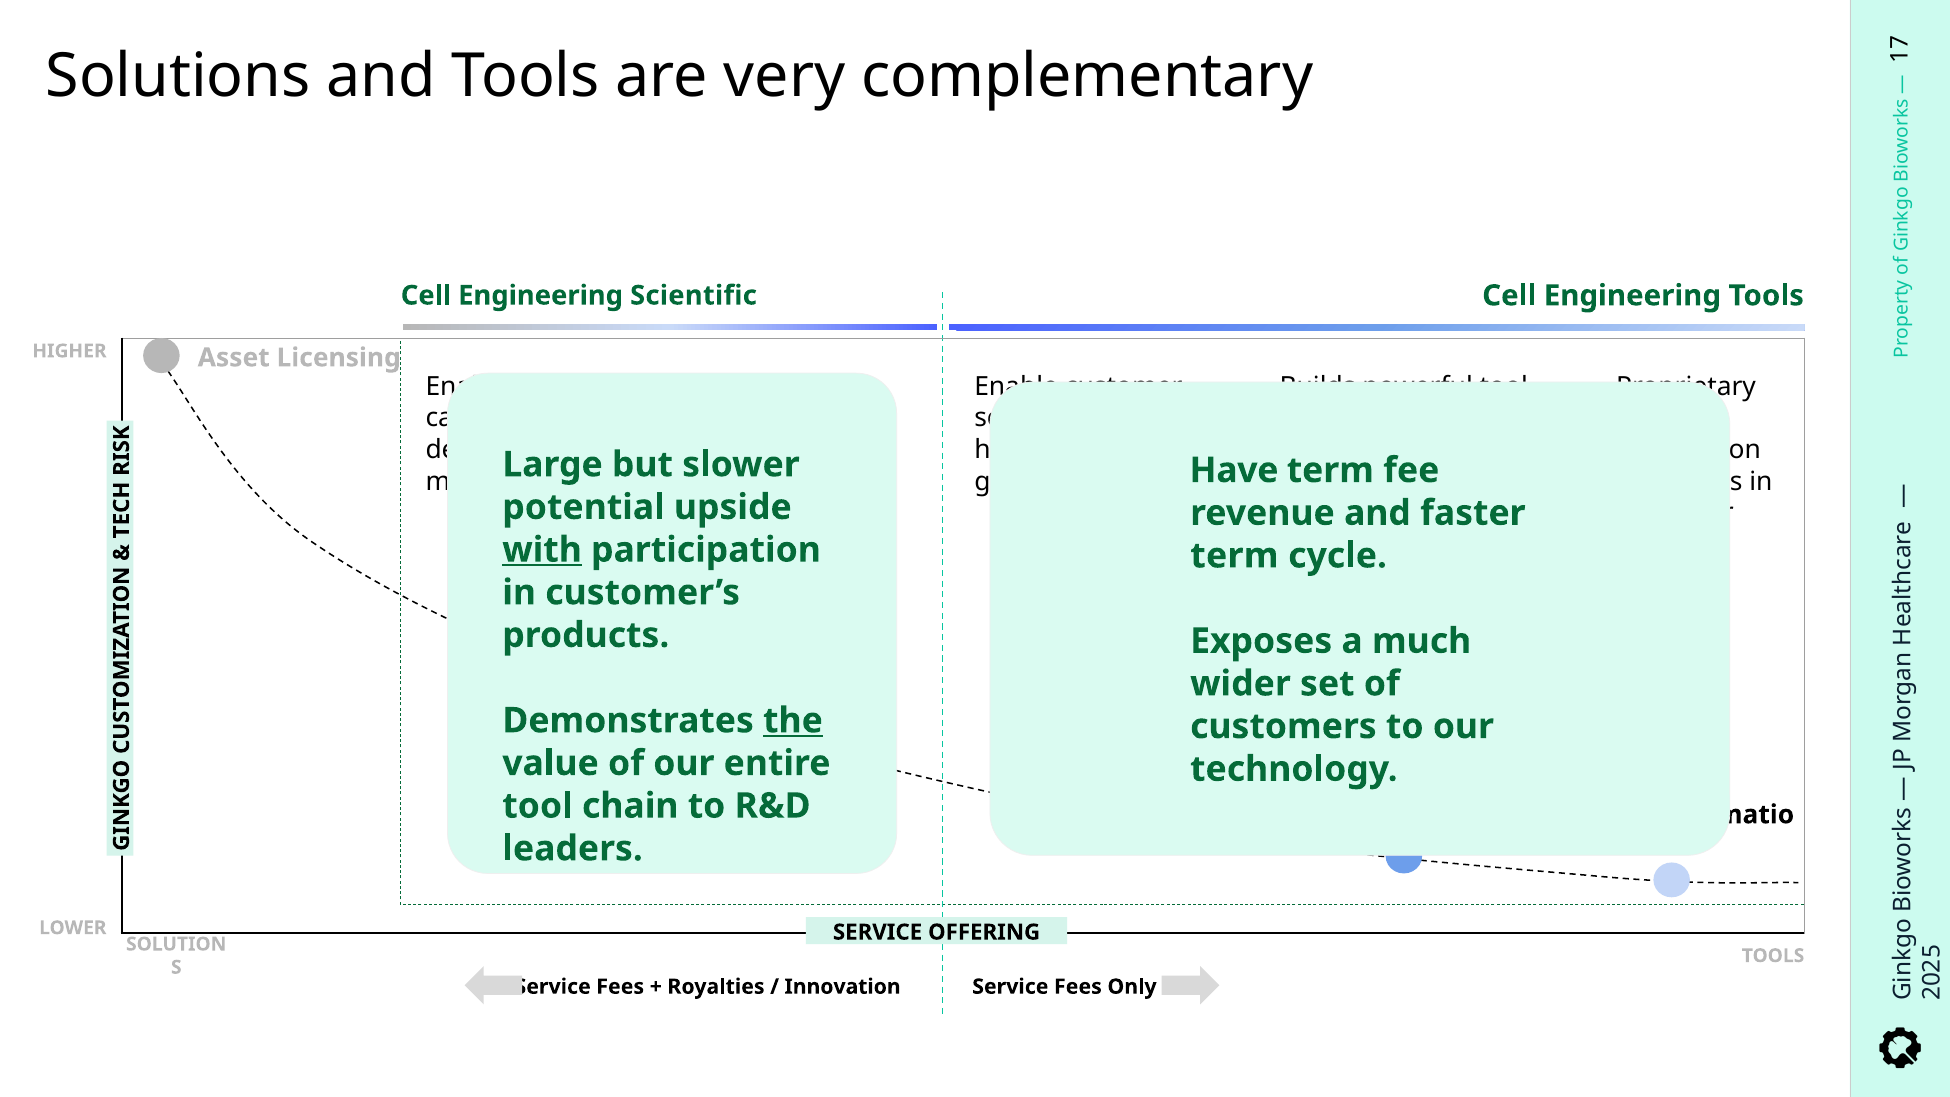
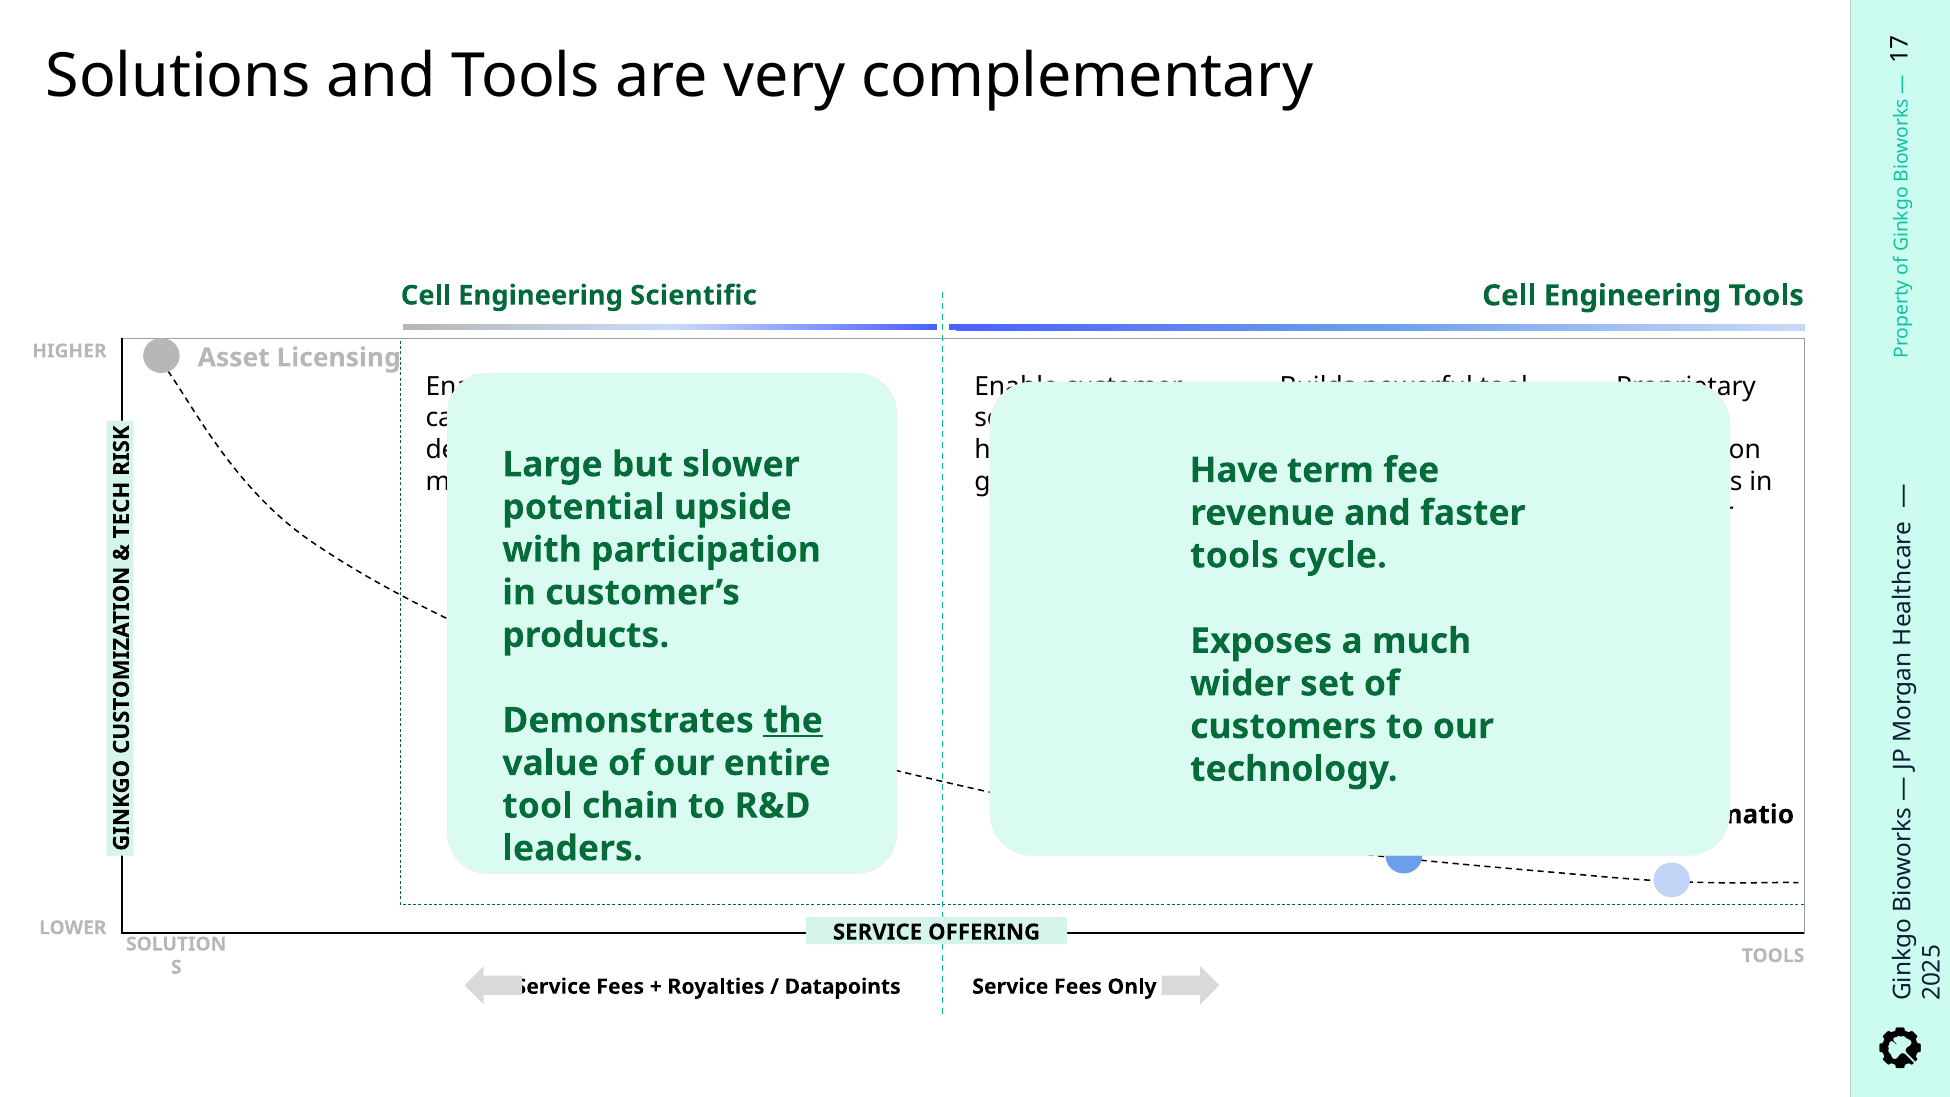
with underline: present -> none
term at (1234, 556): term -> tools
Innovation at (843, 986): Innovation -> Datapoints
